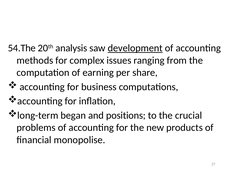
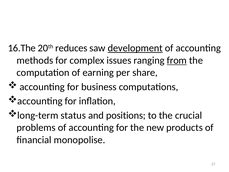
54.The: 54.The -> 16.The
analysis: analysis -> reduces
from underline: none -> present
began: began -> status
